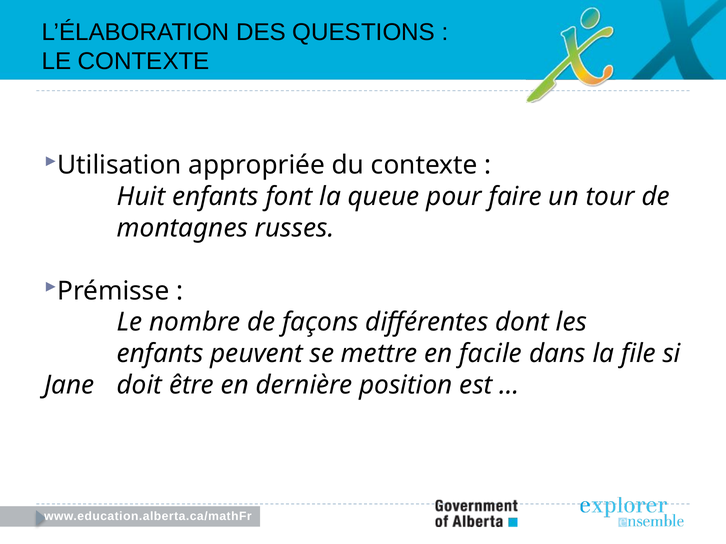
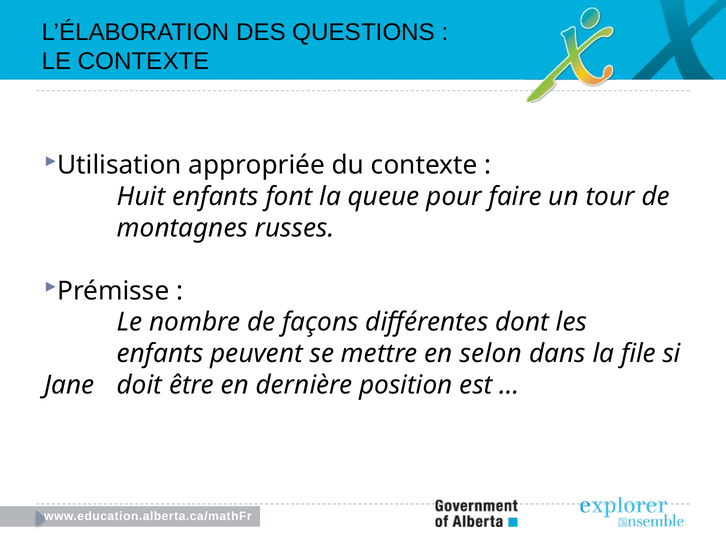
facile: facile -> selon
